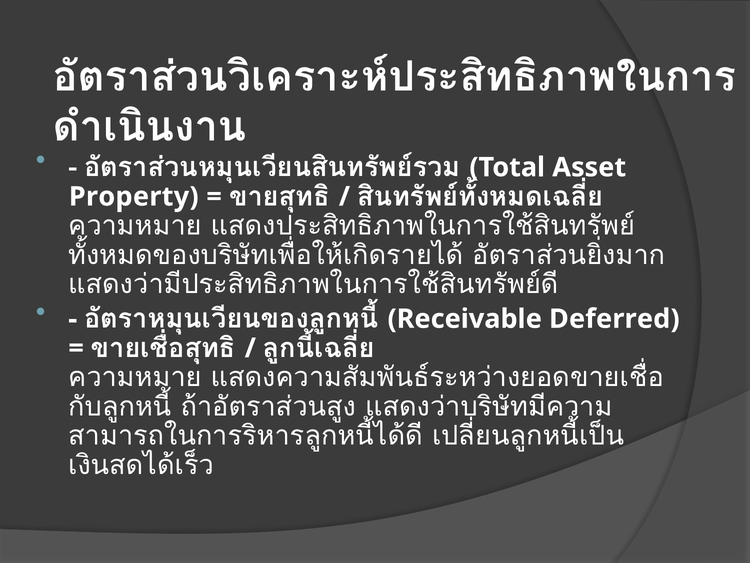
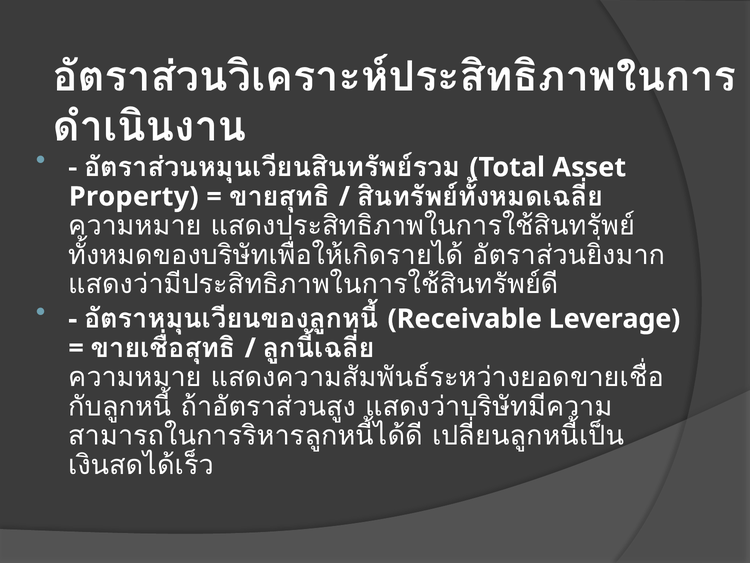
Deferred: Deferred -> Leverage
